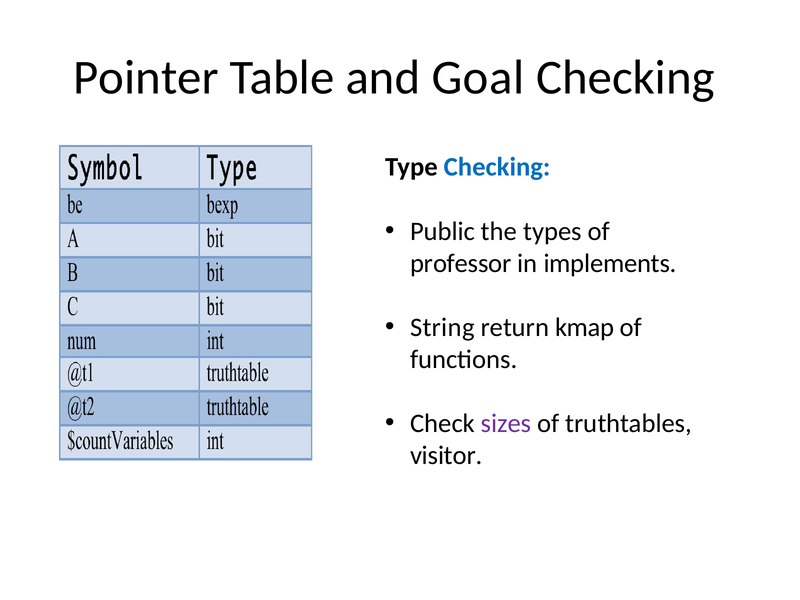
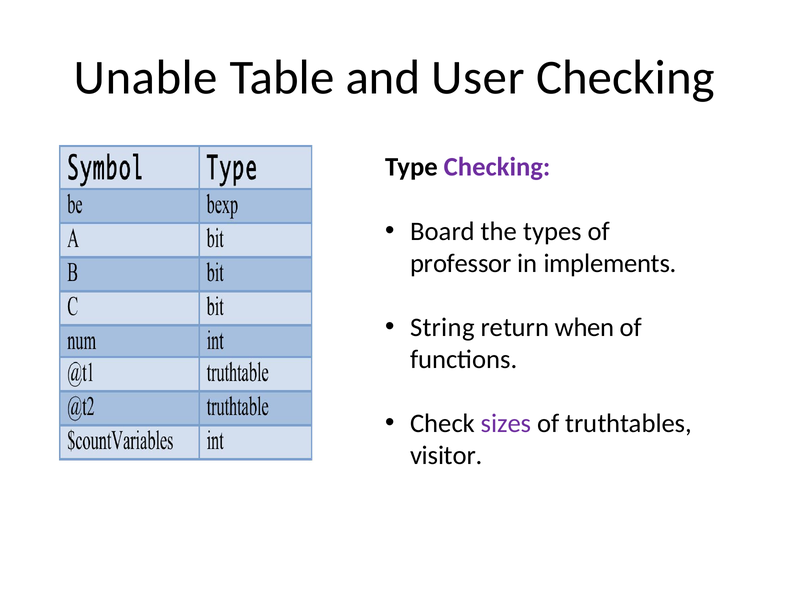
Pointer: Pointer -> Unable
Goal: Goal -> User
Checking at (497, 167) colour: blue -> purple
Public: Public -> Board
kmap: kmap -> when
